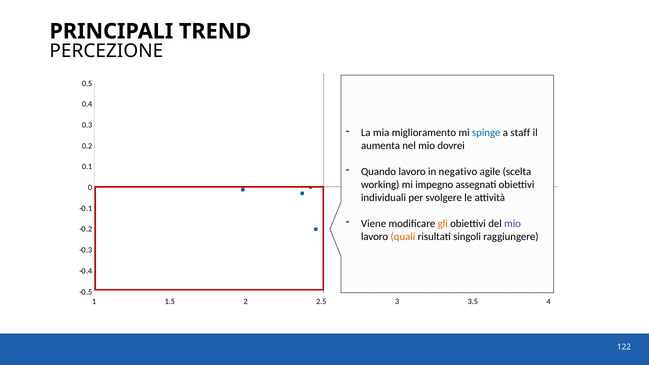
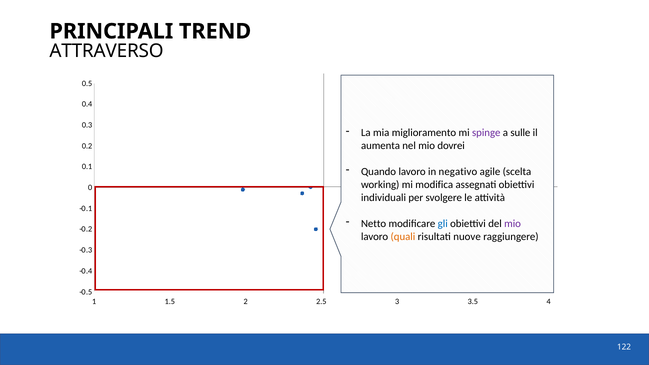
PERCEZIONE: PERCEZIONE -> ATTRAVERSO
spinge colour: blue -> purple
staff: staff -> sulle
impegno: impegno -> modifica
Viene: Viene -> Netto
gli colour: orange -> blue
singoli: singoli -> nuove
